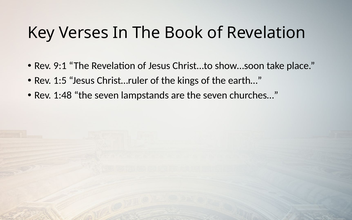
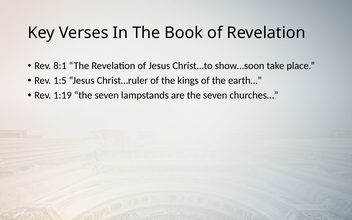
9:1: 9:1 -> 8:1
1:48: 1:48 -> 1:19
